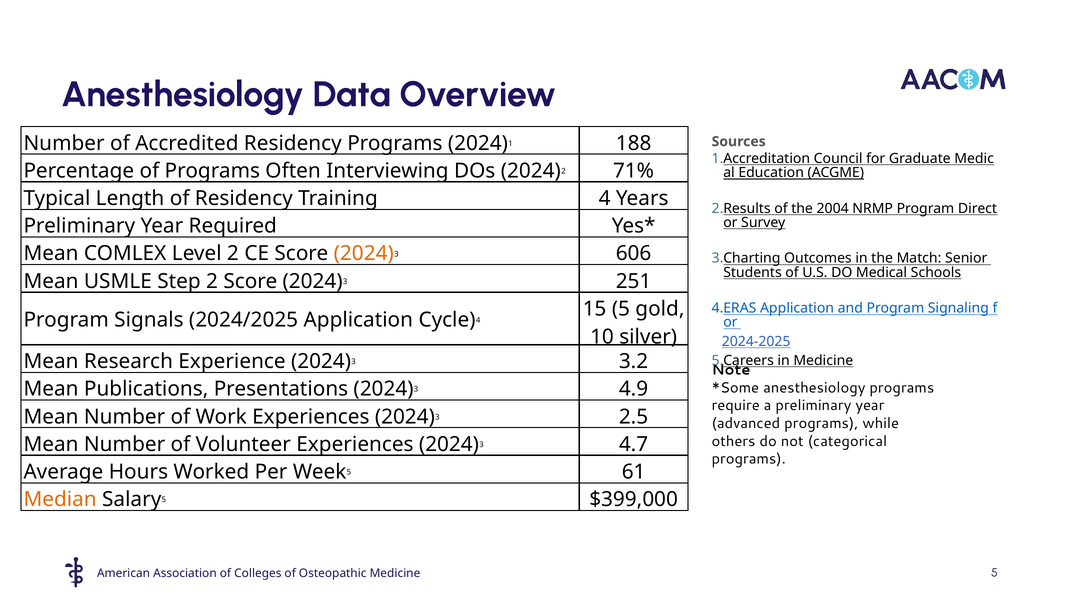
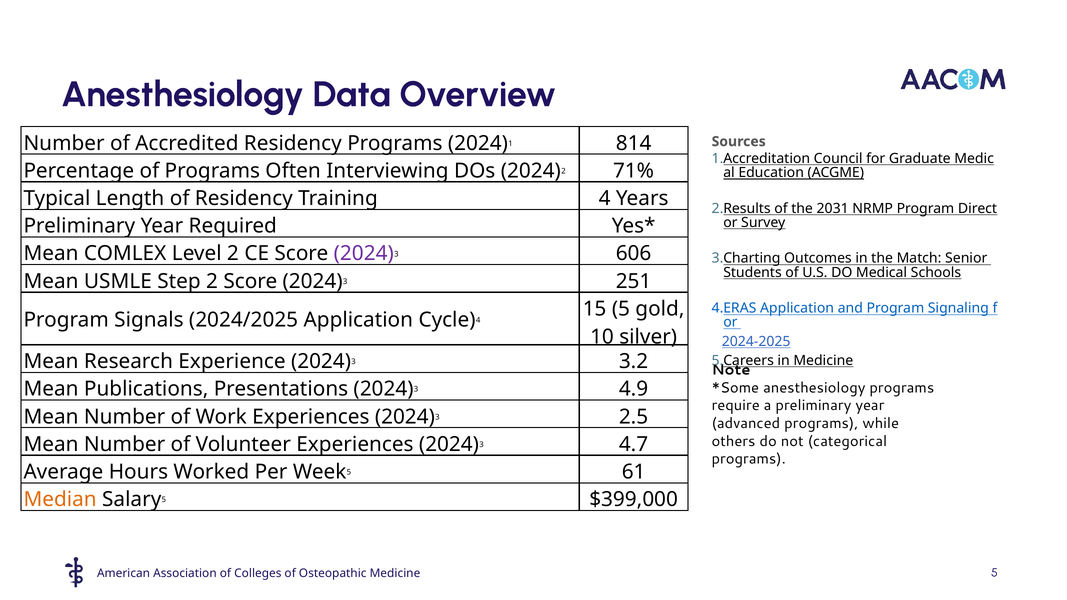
188: 188 -> 814
2004: 2004 -> 2031
2024 at (364, 254) colour: orange -> purple
